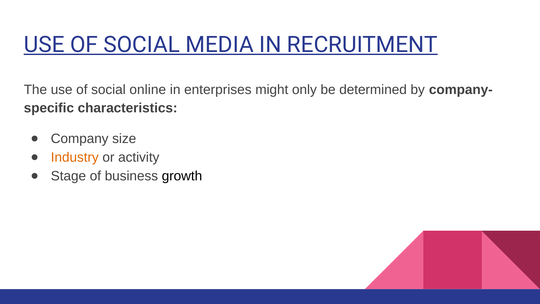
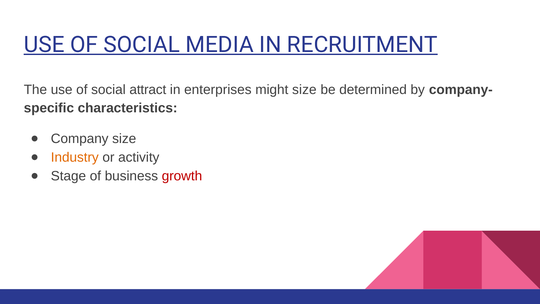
online: online -> attract
might only: only -> size
growth colour: black -> red
